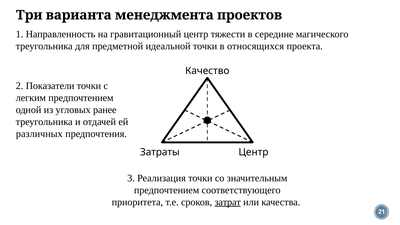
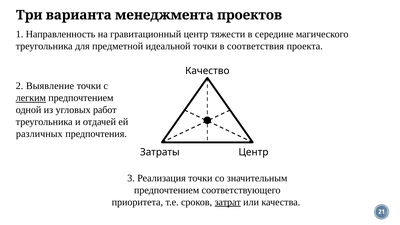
относящихся: относящихся -> соответствия
Показатели: Показатели -> Выявление
легким underline: none -> present
ранее: ранее -> работ
